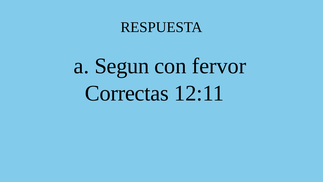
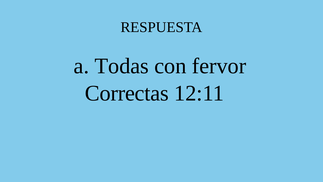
Segun: Segun -> Todas
